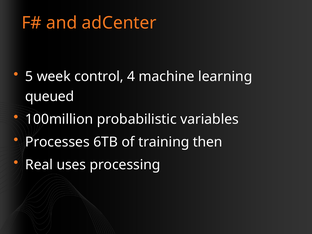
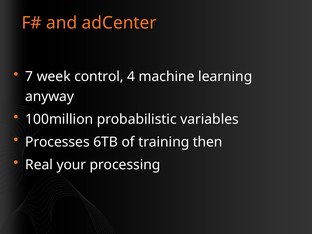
5: 5 -> 7
queued: queued -> anyway
uses: uses -> your
